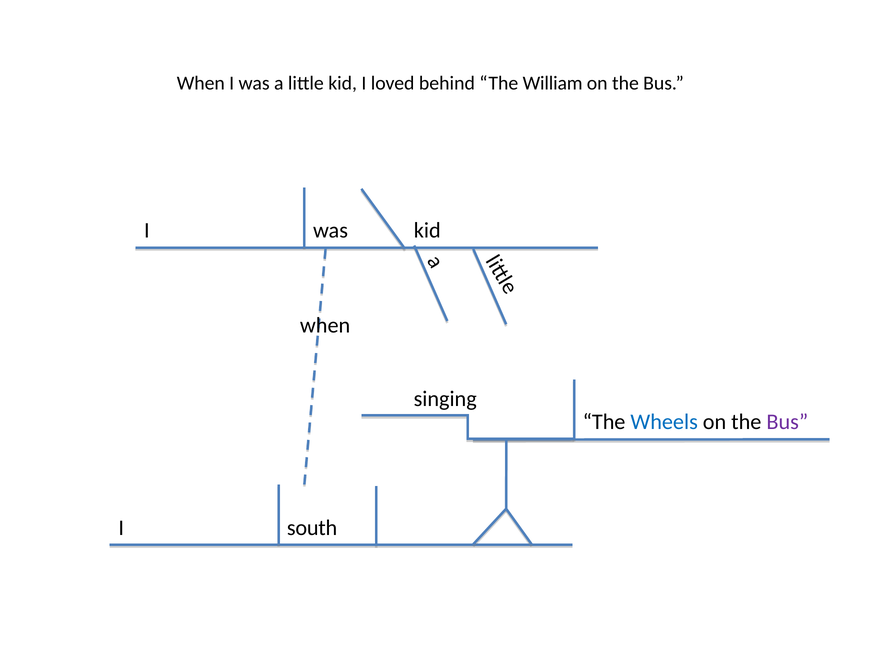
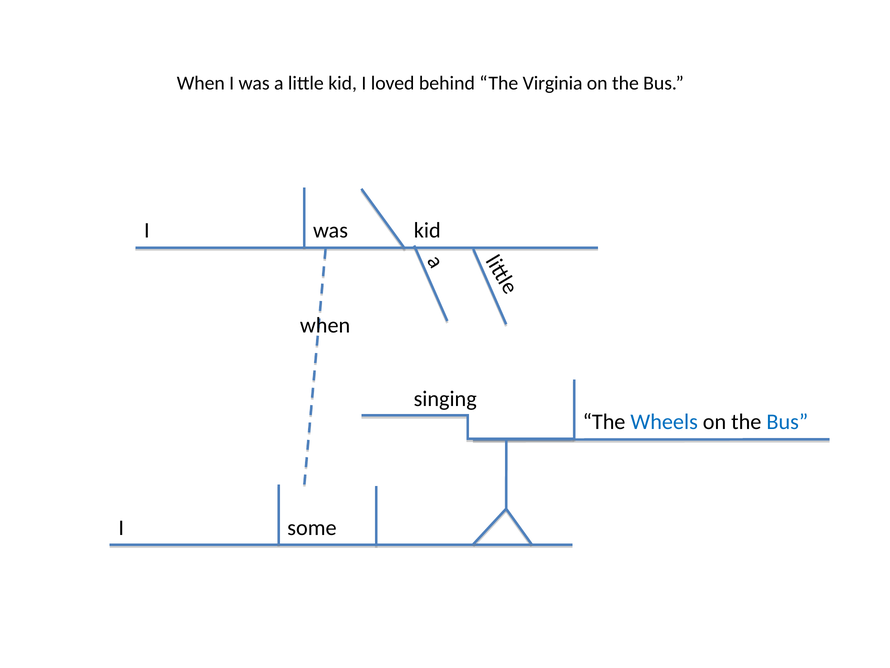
William: William -> Virginia
Bus at (787, 422) colour: purple -> blue
south: south -> some
